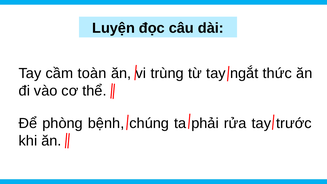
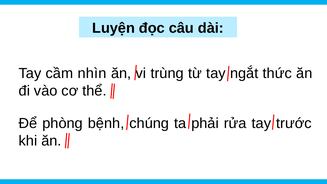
toàn: toàn -> nhìn
